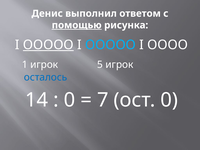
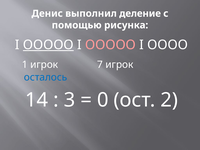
ответом: ответом -> деление
помощью underline: present -> none
ООООО at (110, 45) colour: light blue -> pink
5: 5 -> 7
0 at (69, 100): 0 -> 3
7: 7 -> 0
ост 0: 0 -> 2
